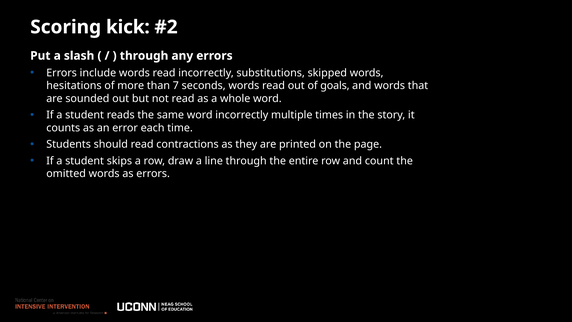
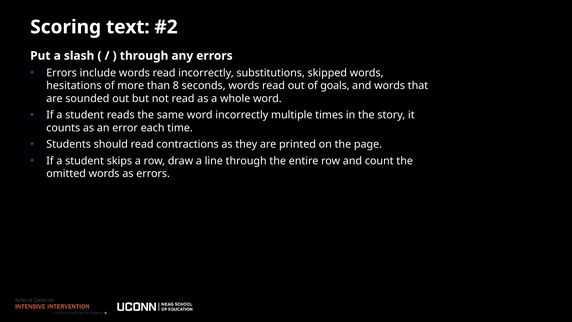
kick: kick -> text
7: 7 -> 8
